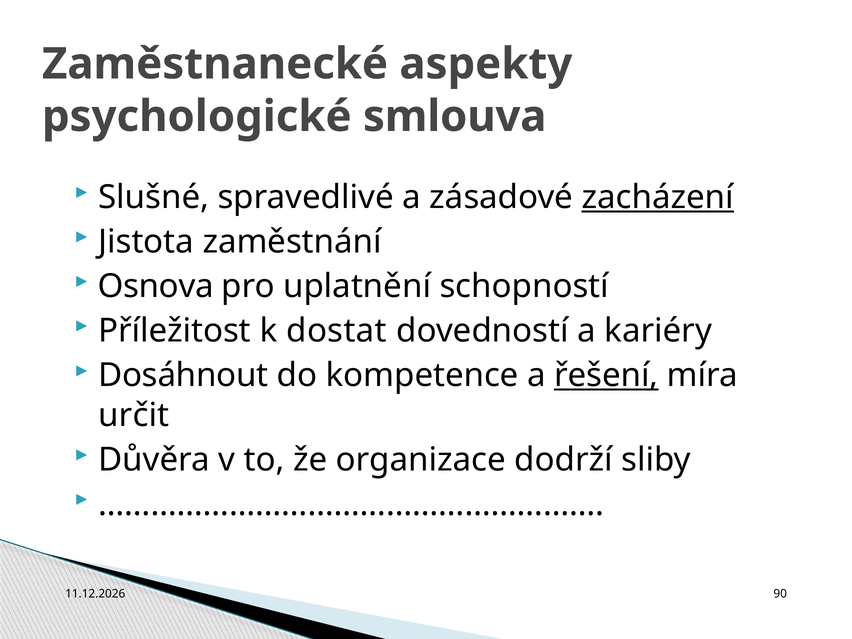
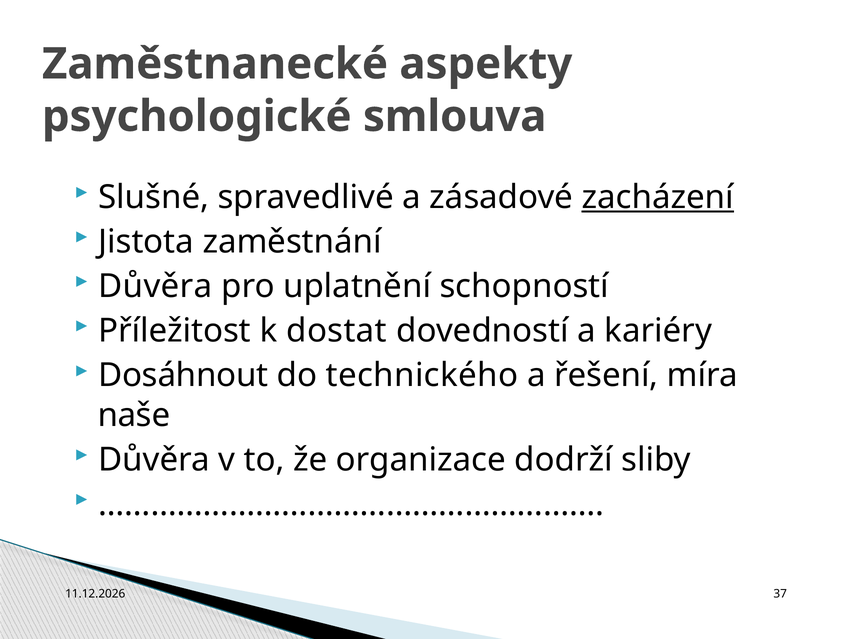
Osnova at (156, 286): Osnova -> Důvěra
kompetence: kompetence -> technického
řešení underline: present -> none
určit: určit -> naše
90: 90 -> 37
